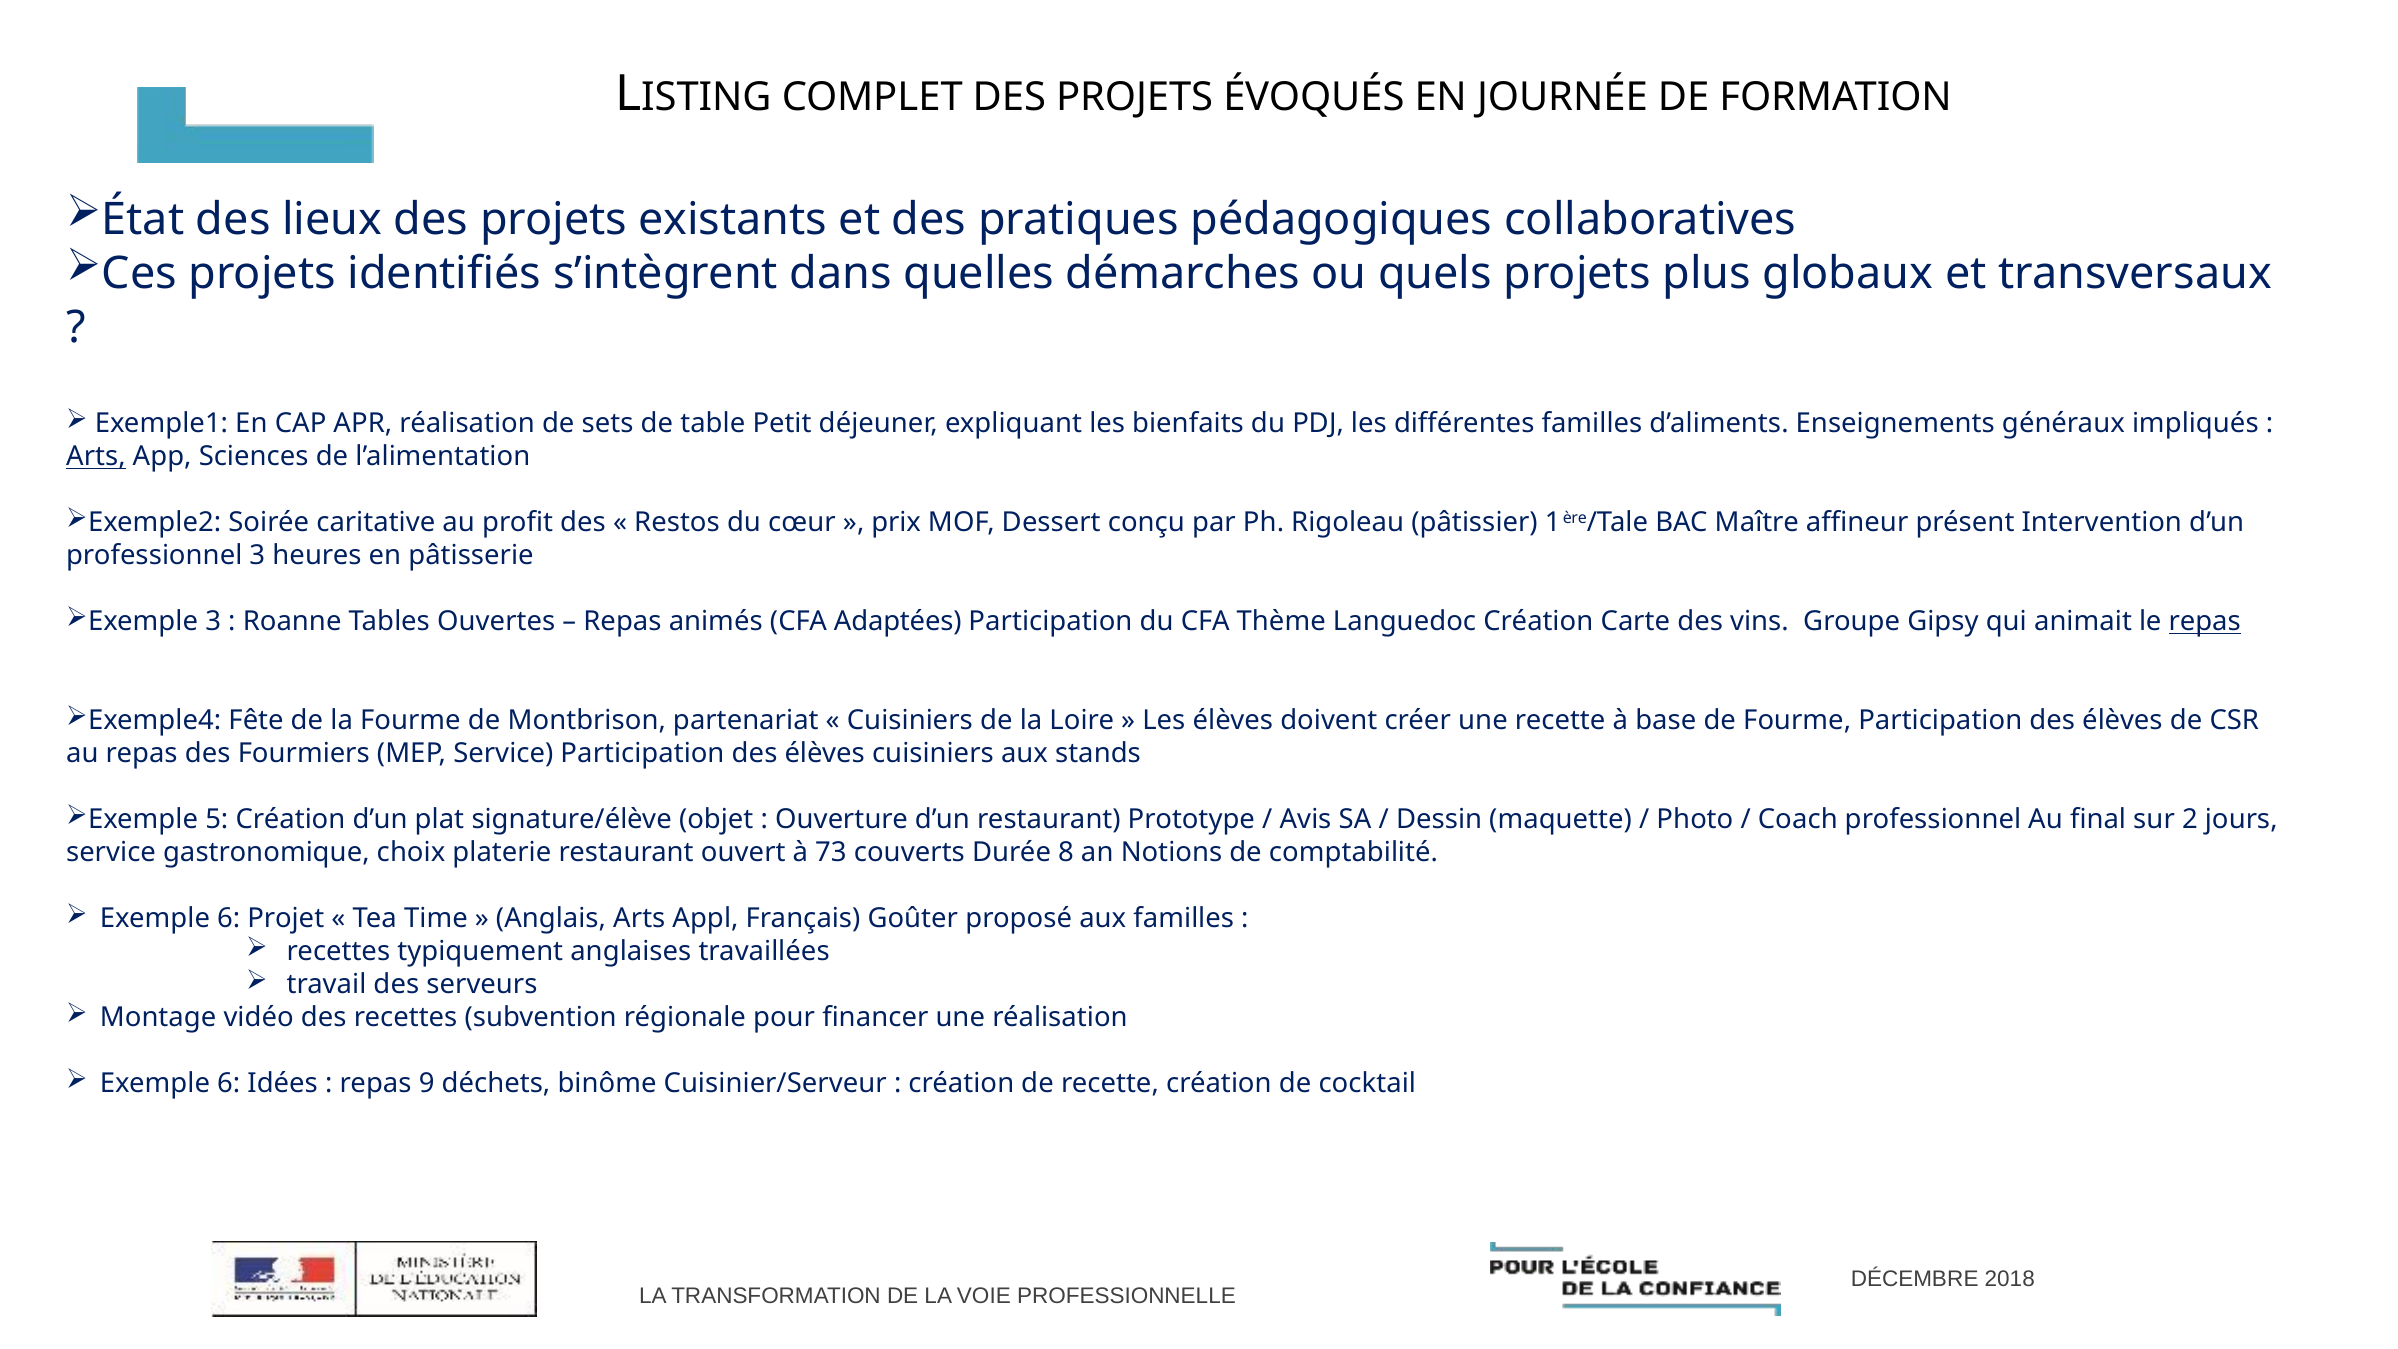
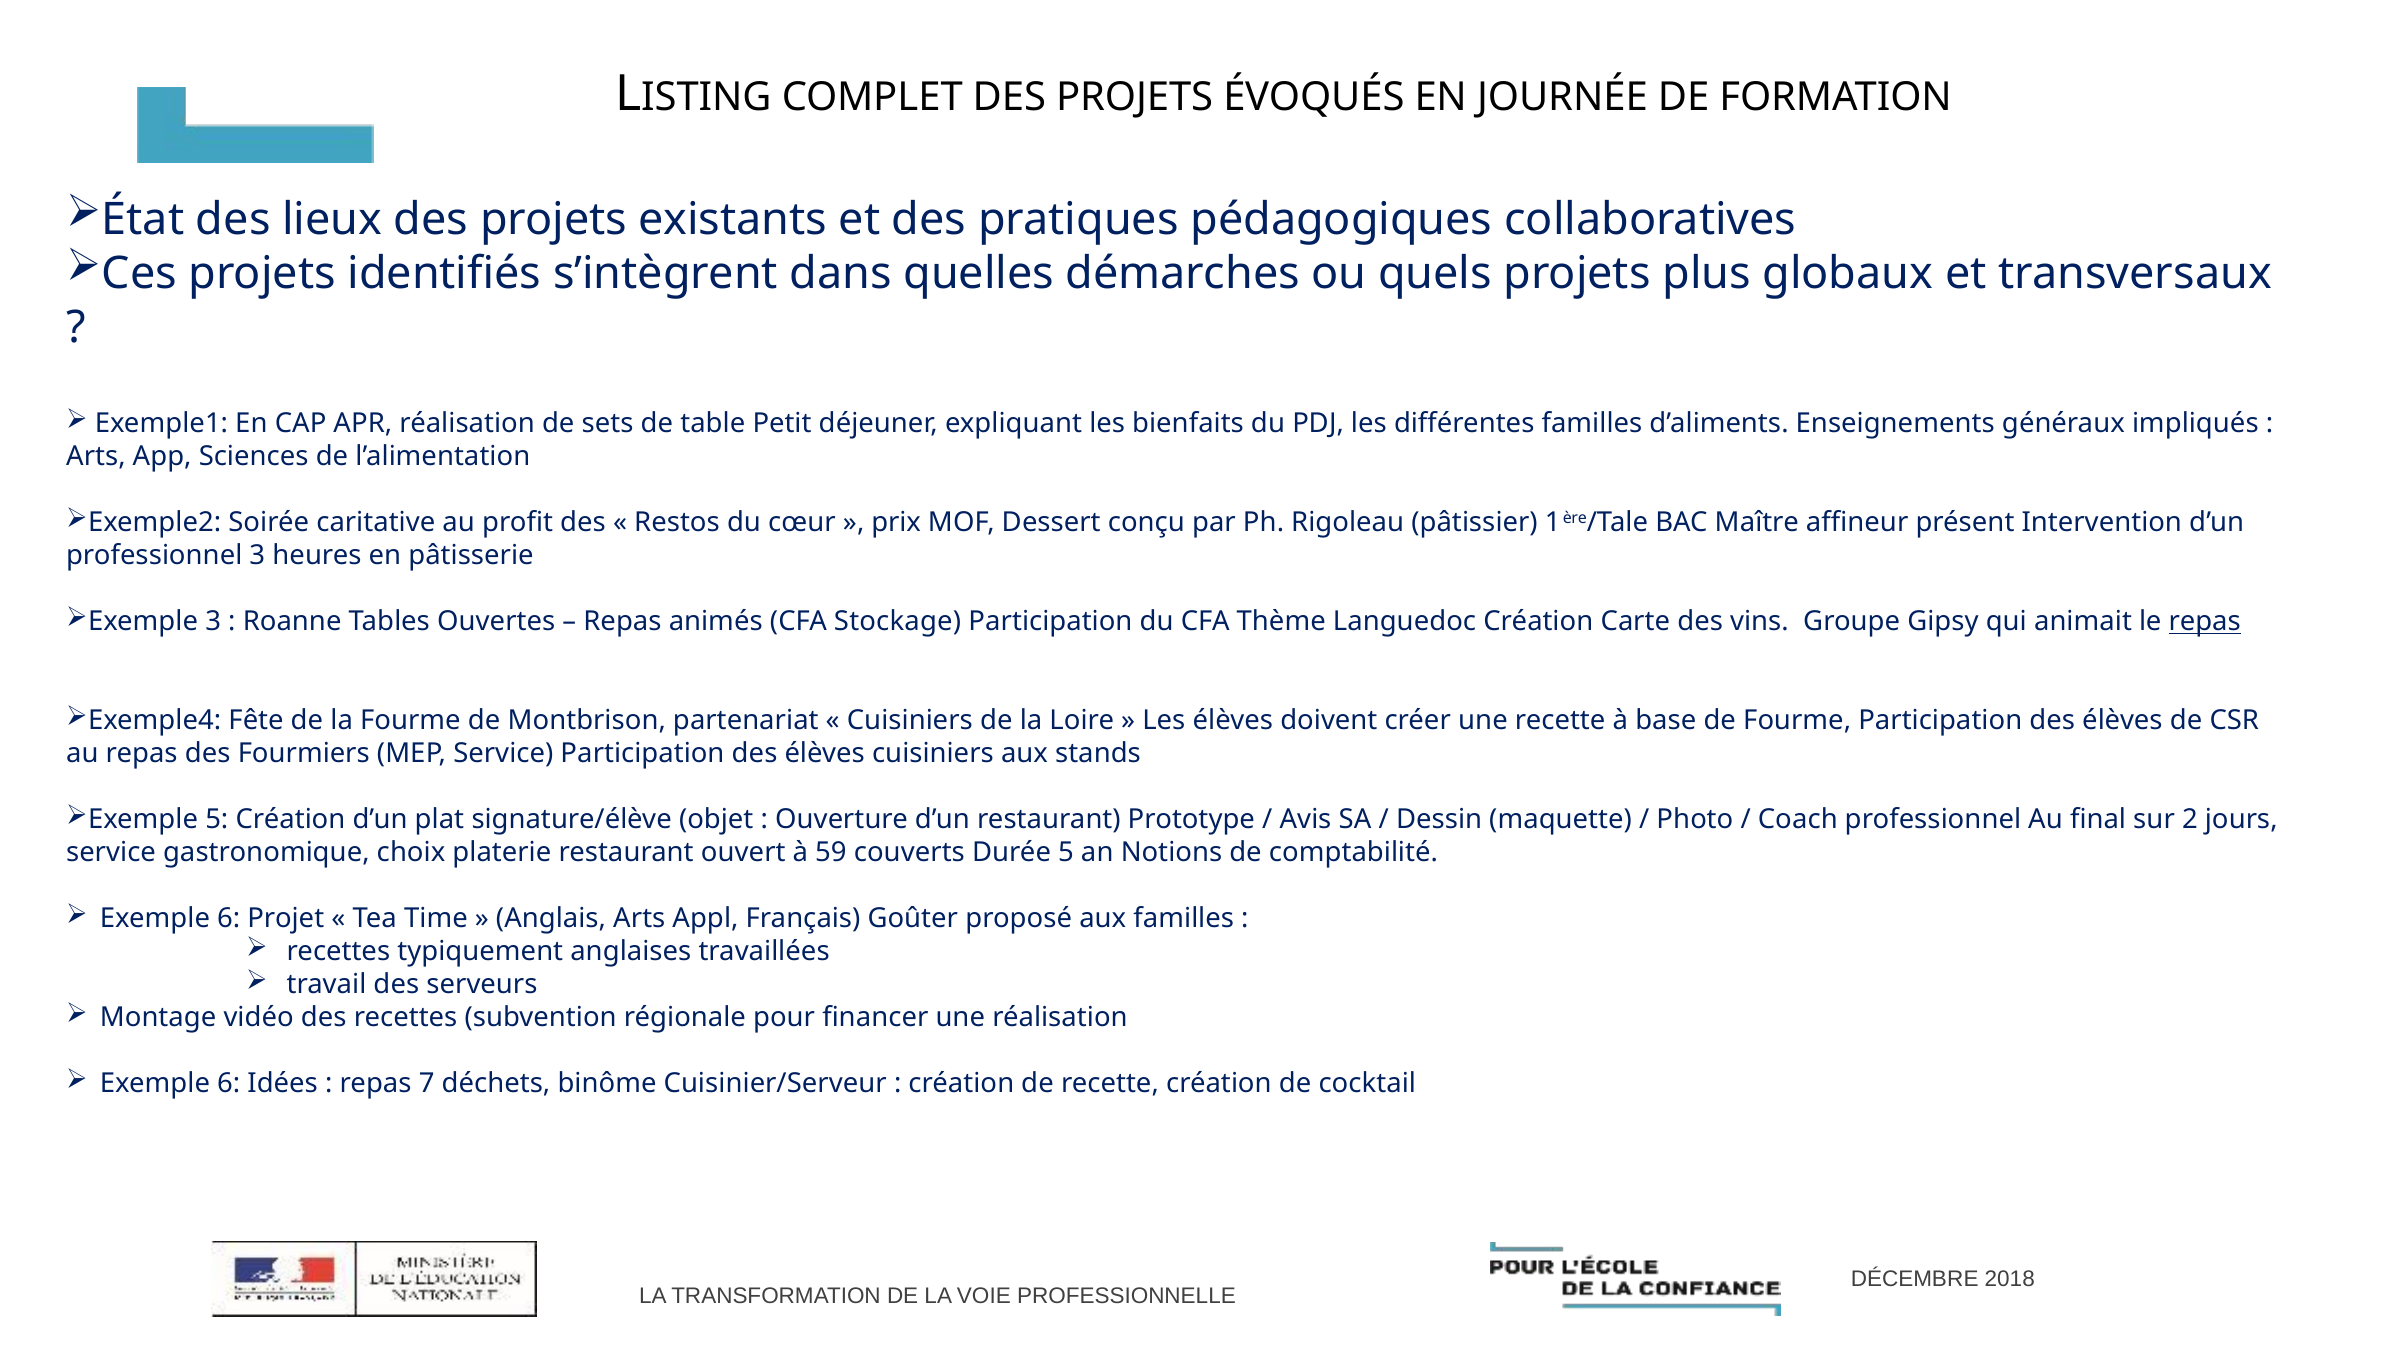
Arts at (96, 457) underline: present -> none
Adaptées: Adaptées -> Stockage
73: 73 -> 59
Durée 8: 8 -> 5
9: 9 -> 7
